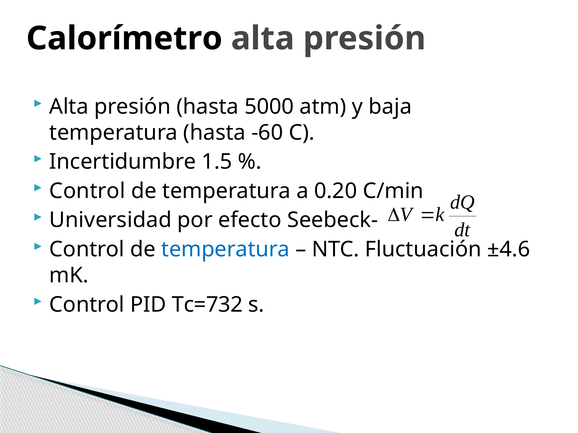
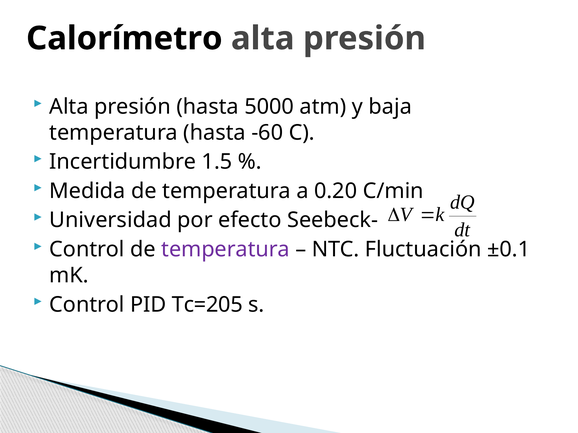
Control at (87, 191): Control -> Medida
temperatura at (226, 250) colour: blue -> purple
±4.6: ±4.6 -> ±0.1
Tc=732: Tc=732 -> Tc=205
